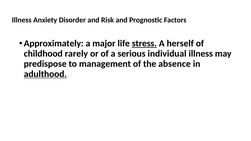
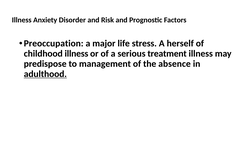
Approximately: Approximately -> Preoccupation
stress underline: present -> none
childhood rarely: rarely -> illness
individual: individual -> treatment
